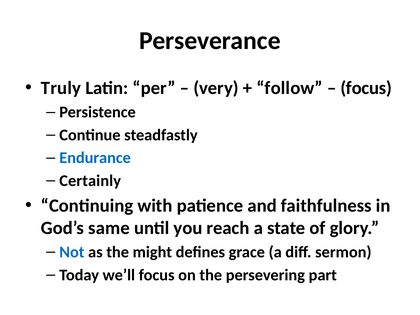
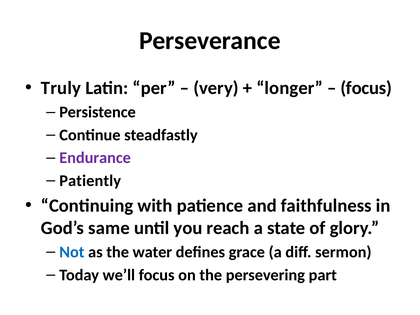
follow: follow -> longer
Endurance colour: blue -> purple
Certainly: Certainly -> Patiently
might: might -> water
